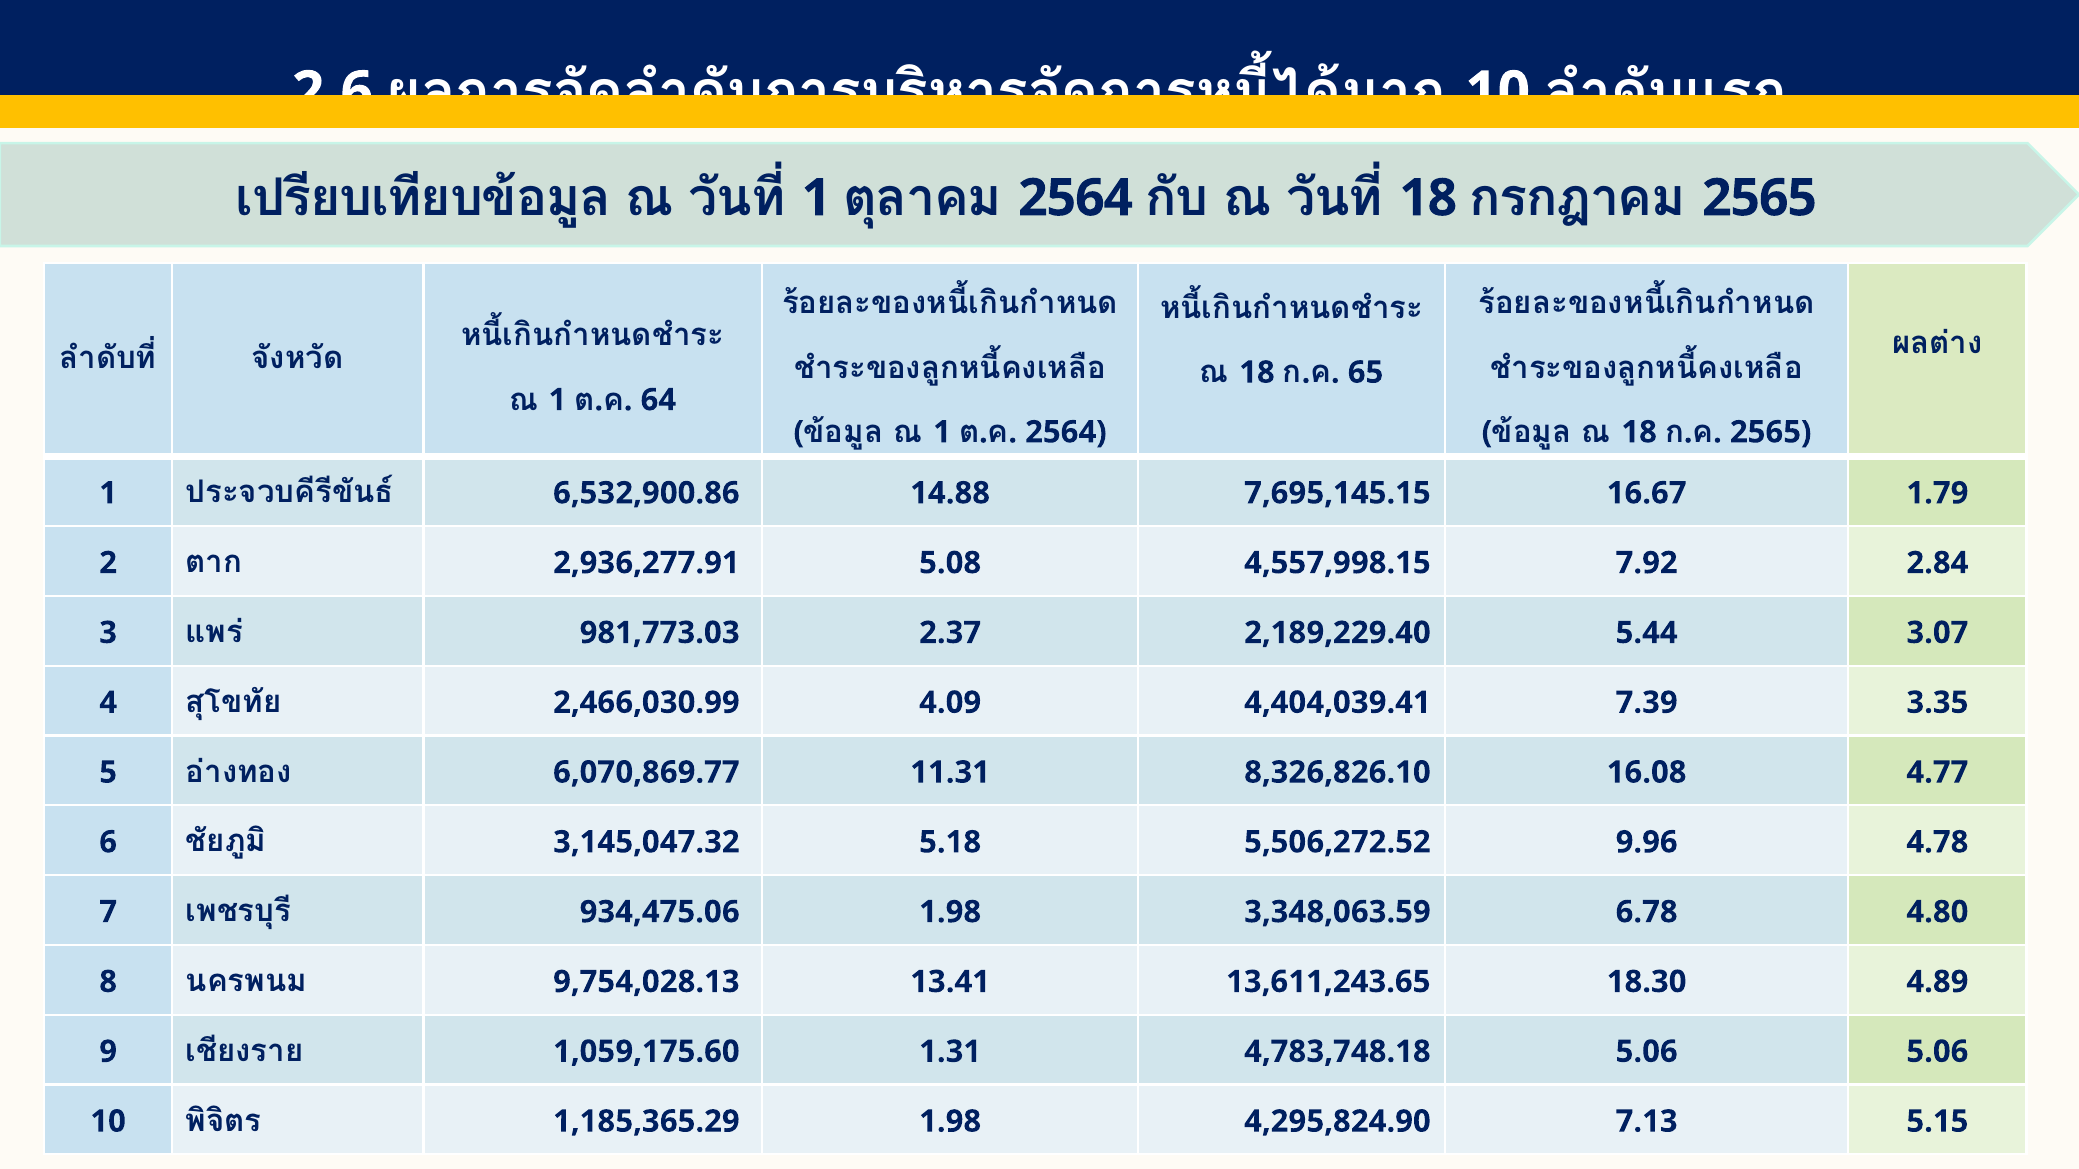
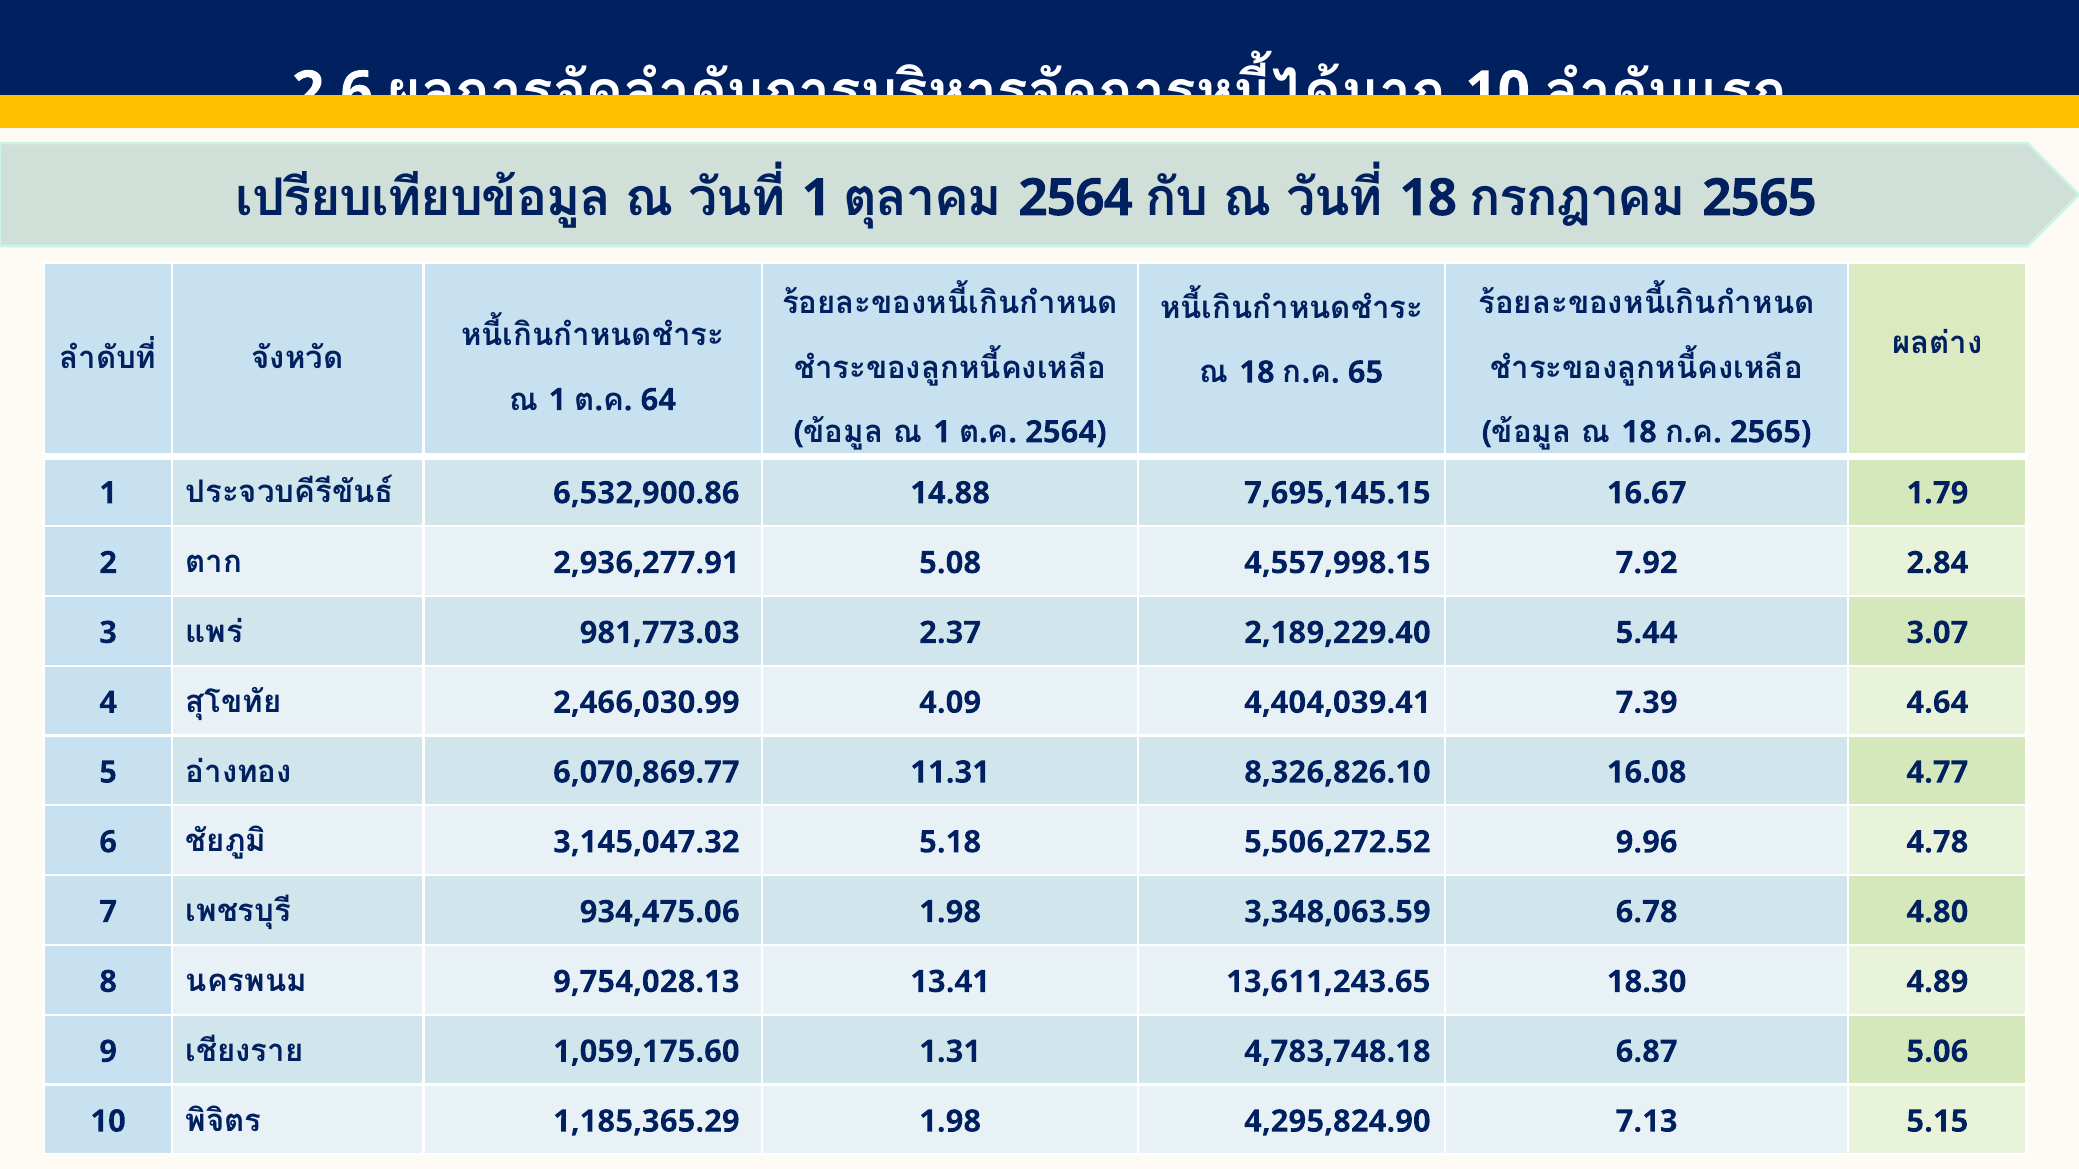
3.35: 3.35 -> 4.64
4,783,748.18 5.06: 5.06 -> 6.87
